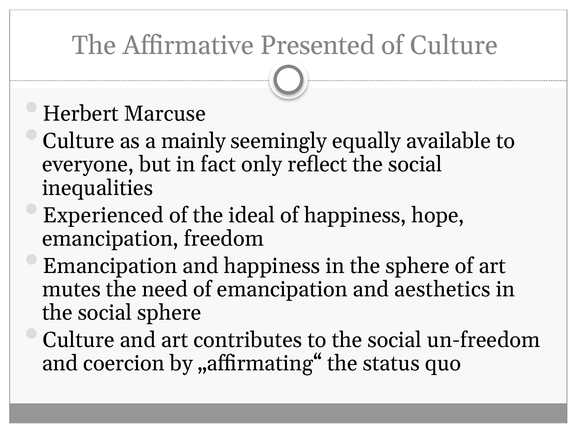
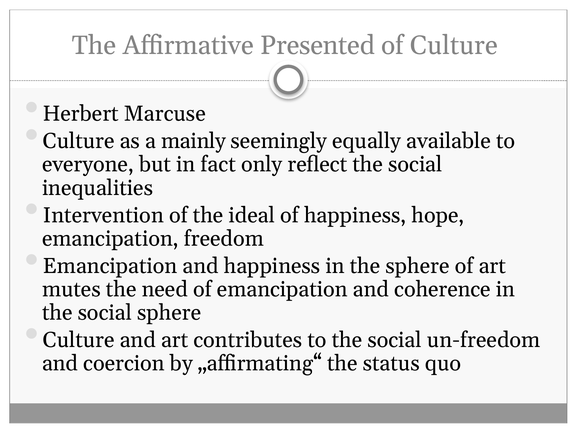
Experienced: Experienced -> Intervention
aesthetics: aesthetics -> coherence
